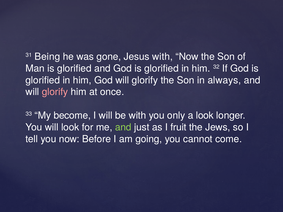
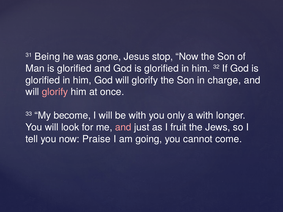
Jesus with: with -> stop
always: always -> charge
a look: look -> with
and at (123, 127) colour: light green -> pink
Before: Before -> Praise
